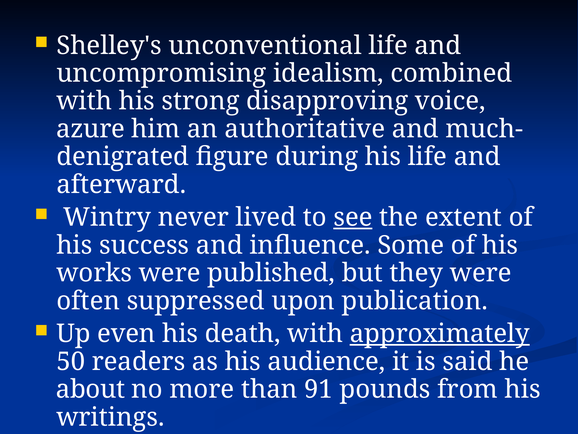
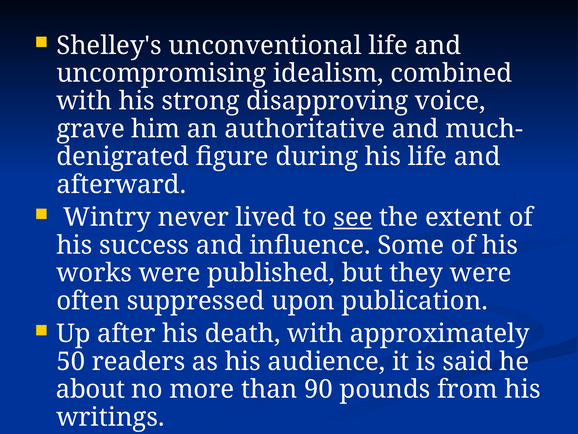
azure: azure -> grave
even: even -> after
approximately underline: present -> none
91: 91 -> 90
